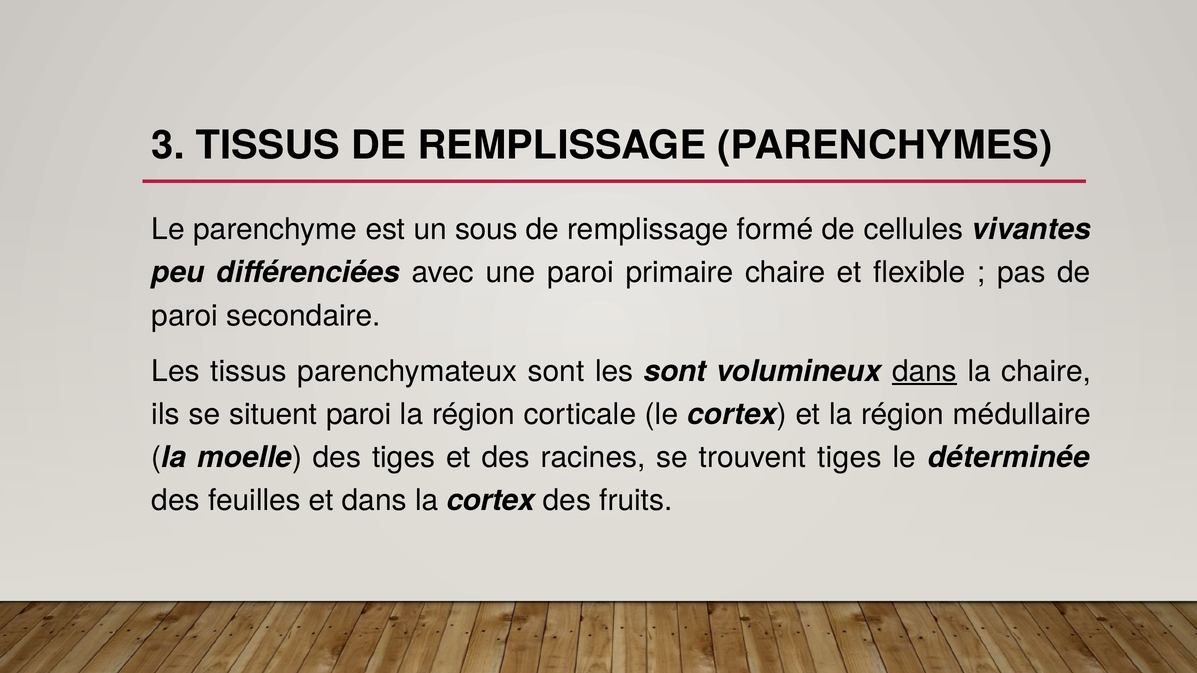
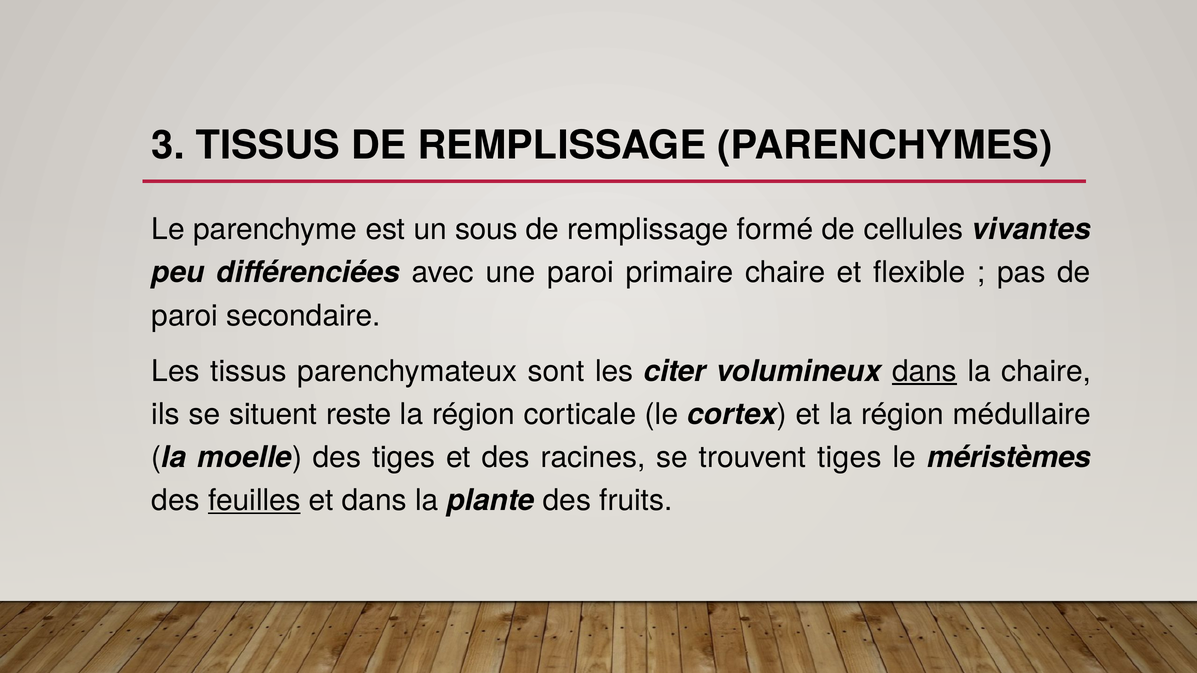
les sont: sont -> citer
situent paroi: paroi -> reste
déterminée: déterminée -> méristèmes
feuilles underline: none -> present
la cortex: cortex -> plante
